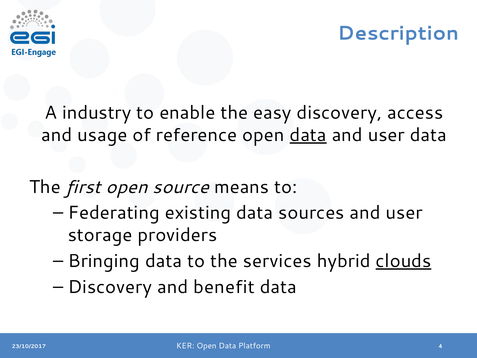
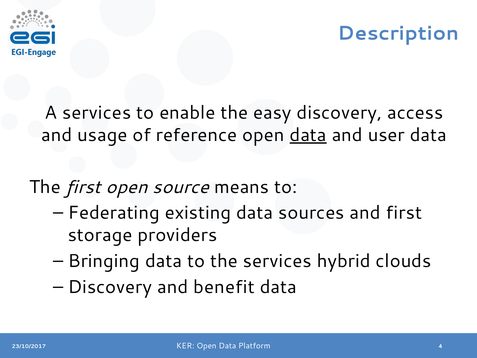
A industry: industry -> services
sources and user: user -> first
clouds underline: present -> none
